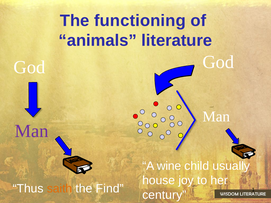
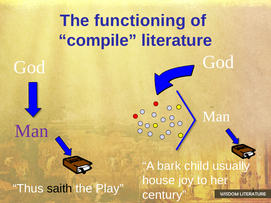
animals: animals -> compile
wine: wine -> bark
saith colour: orange -> black
Find: Find -> Play
